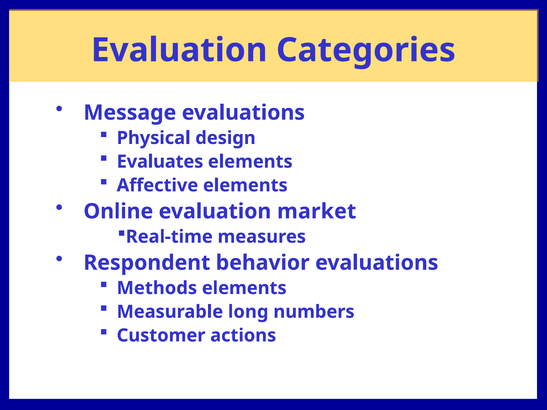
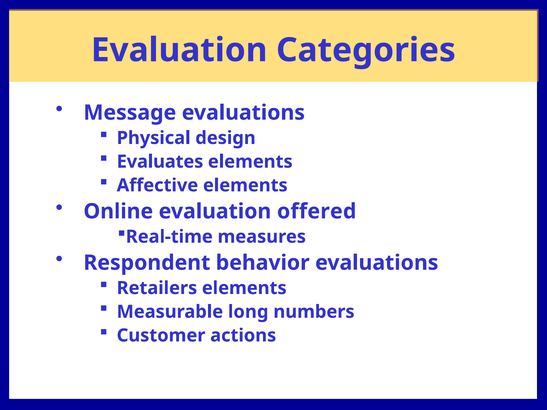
market: market -> offered
Methods: Methods -> Retailers
